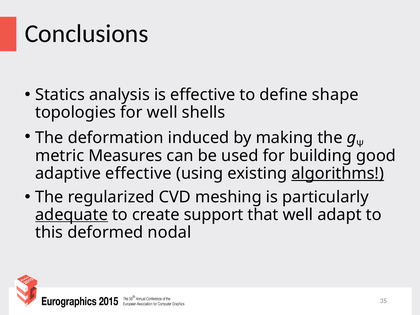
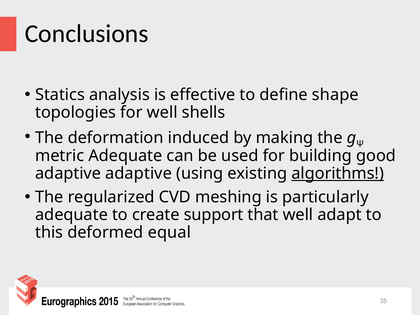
metric Measures: Measures -> Adequate
adaptive effective: effective -> adaptive
adequate at (72, 215) underline: present -> none
nodal: nodal -> equal
